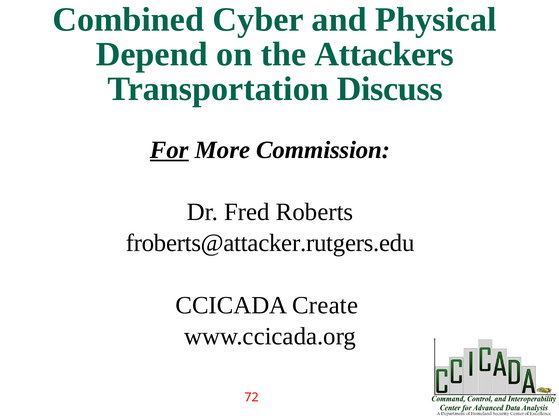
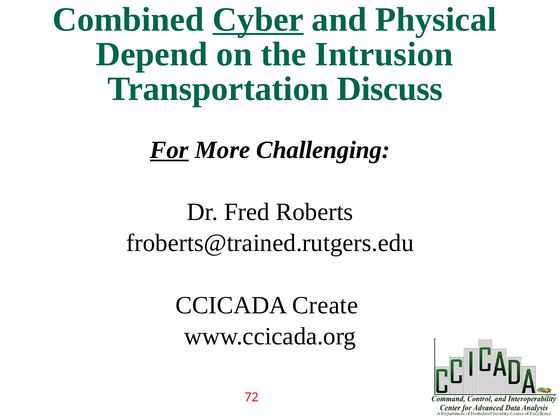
Cyber underline: none -> present
Attackers: Attackers -> Intrusion
Commission: Commission -> Challenging
froberts@attacker.rutgers.edu: froberts@attacker.rutgers.edu -> froberts@trained.rutgers.edu
